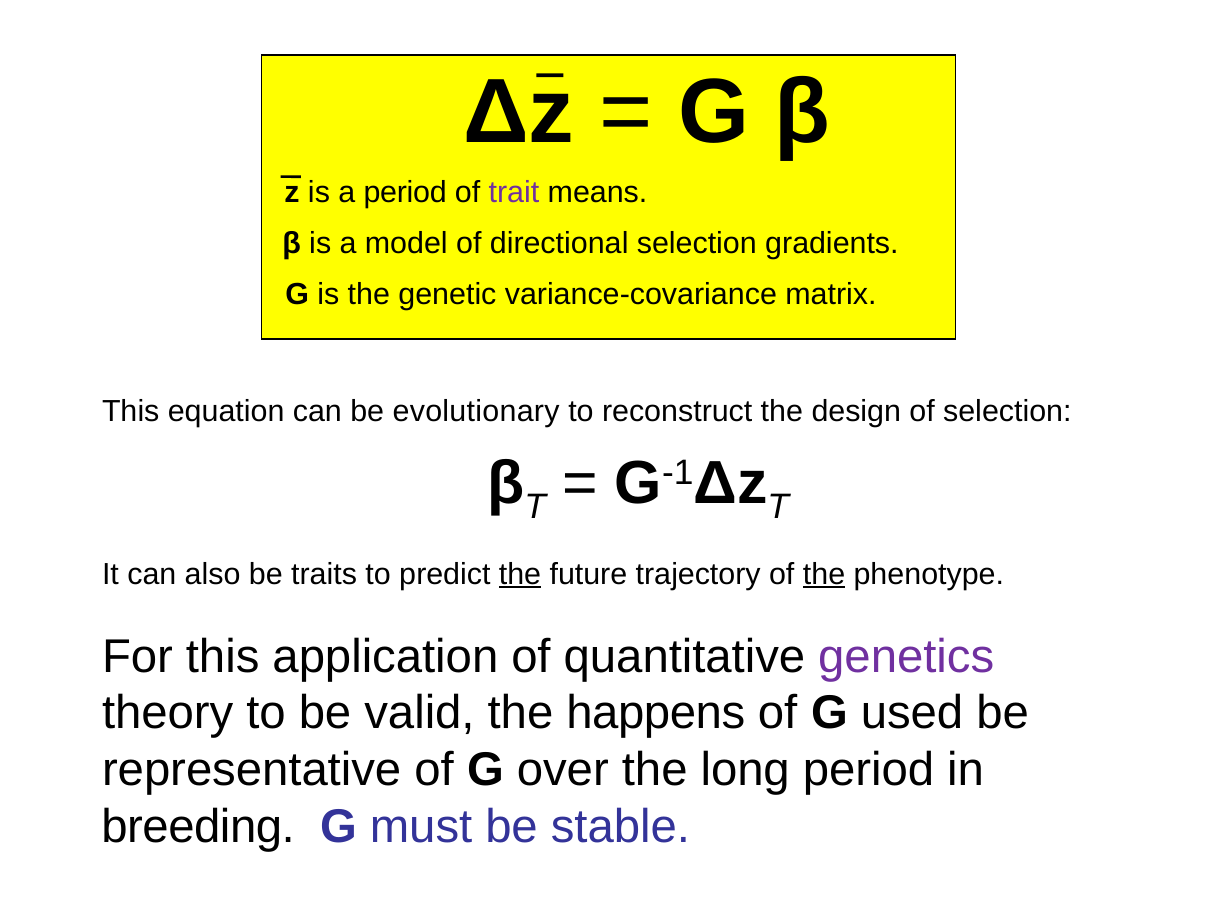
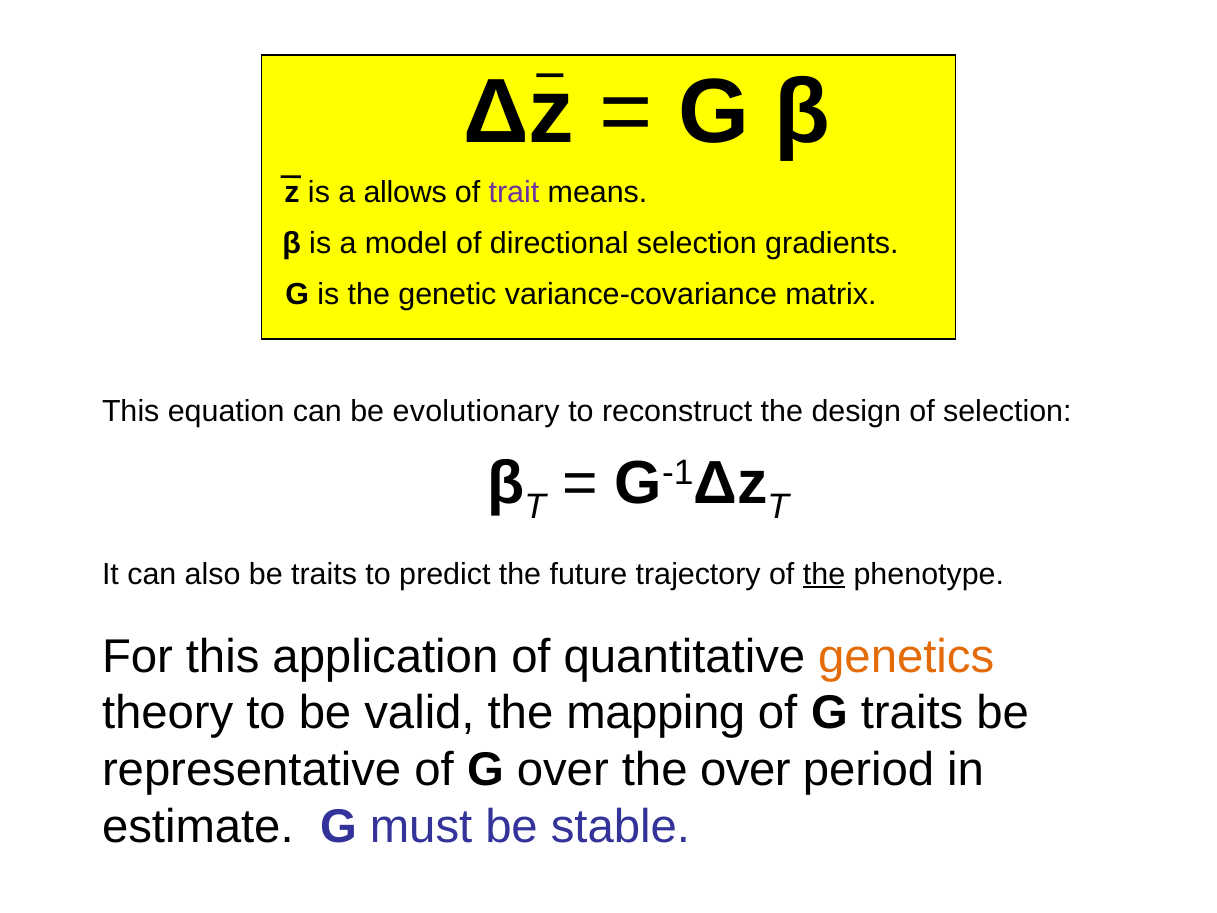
a period: period -> allows
the at (520, 574) underline: present -> none
genetics colour: purple -> orange
happens: happens -> mapping
G used: used -> traits
the long: long -> over
breeding: breeding -> estimate
